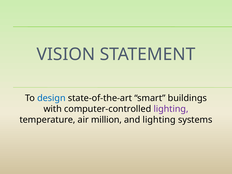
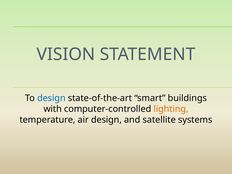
lighting at (171, 109) colour: purple -> orange
air million: million -> design
and lighting: lighting -> satellite
